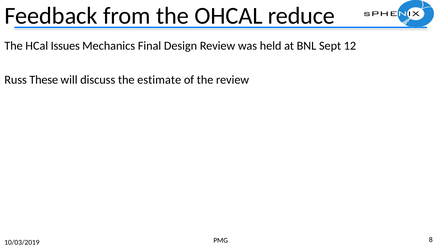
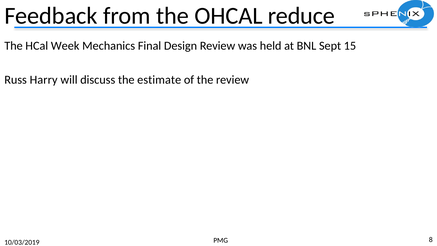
Issues: Issues -> Week
12: 12 -> 15
These: These -> Harry
